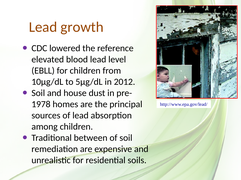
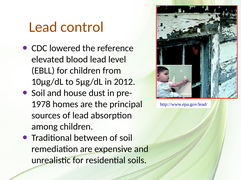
growth: growth -> control
